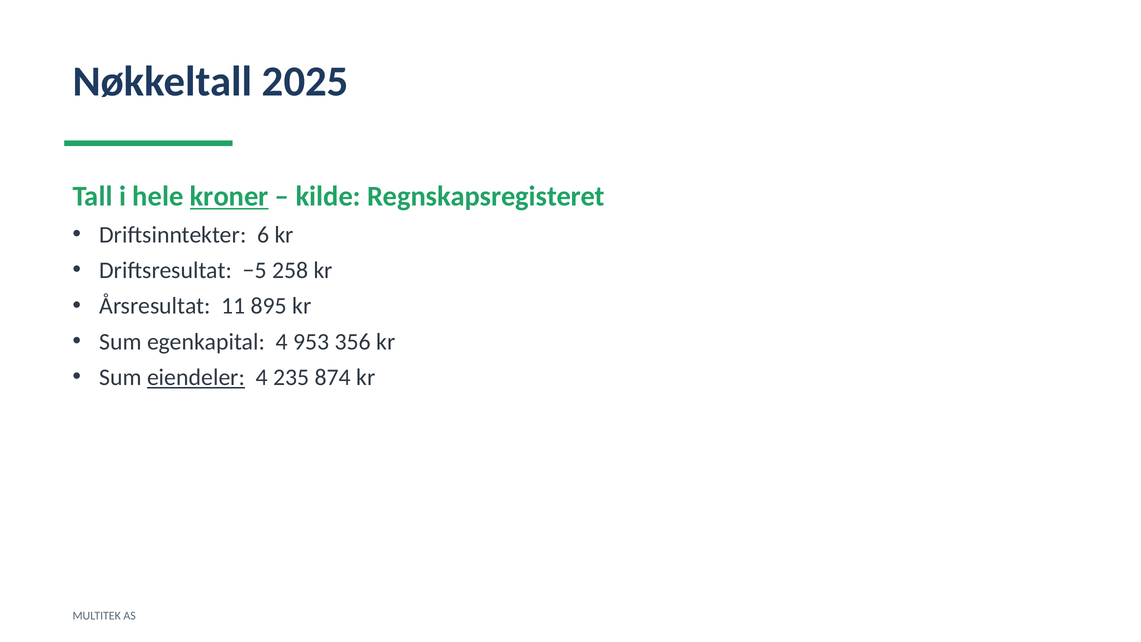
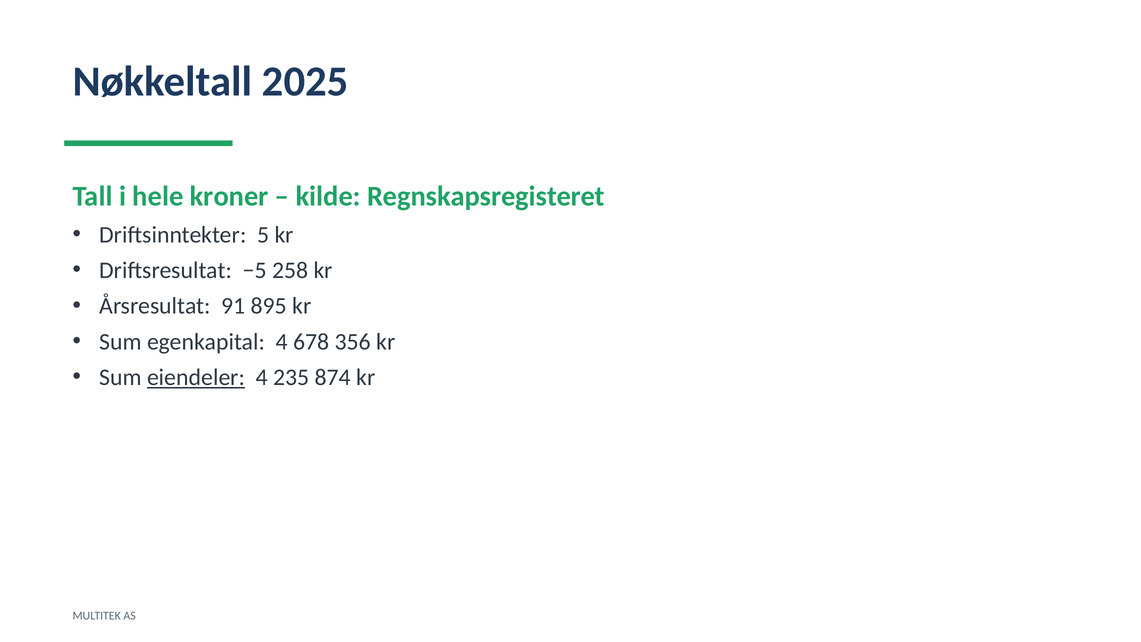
kroner underline: present -> none
6: 6 -> 5
11: 11 -> 91
953: 953 -> 678
